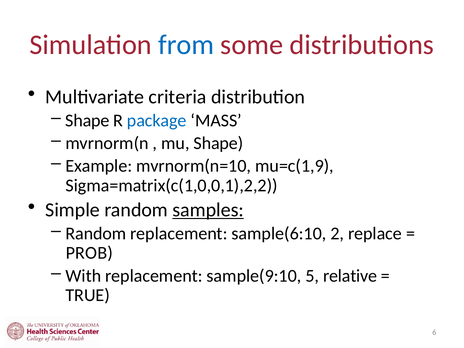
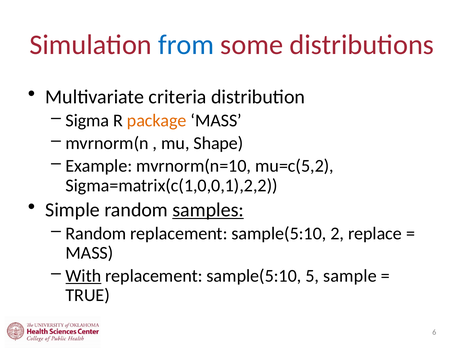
Shape at (87, 120): Shape -> Sigma
package colour: blue -> orange
mu=c(1,9: mu=c(1,9 -> mu=c(5,2
sample(6:10 at (279, 233): sample(6:10 -> sample(5:10
PROB at (89, 253): PROB -> MASS
With underline: none -> present
sample(9:10 at (254, 276): sample(9:10 -> sample(5:10
relative: relative -> sample
